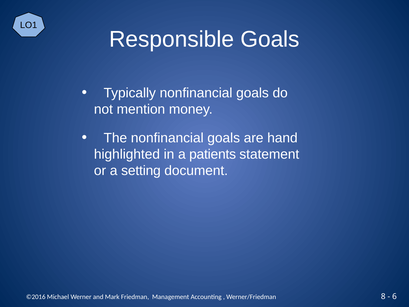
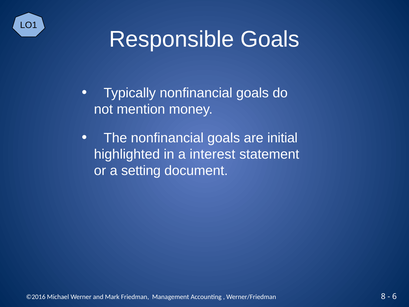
hand: hand -> initial
patients: patients -> interest
